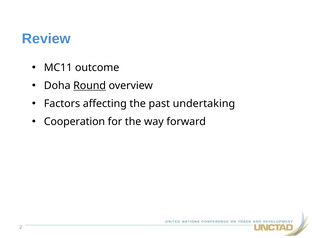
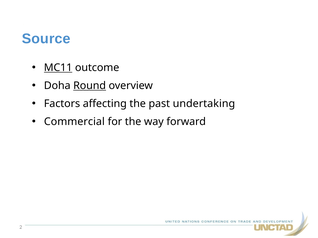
Review: Review -> Source
MC11 underline: none -> present
Cooperation: Cooperation -> Commercial
